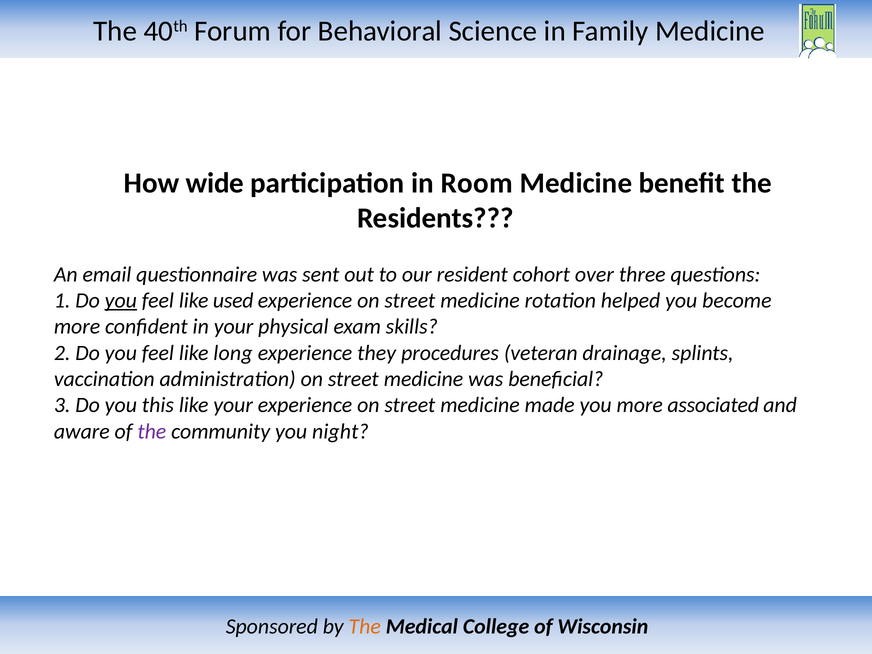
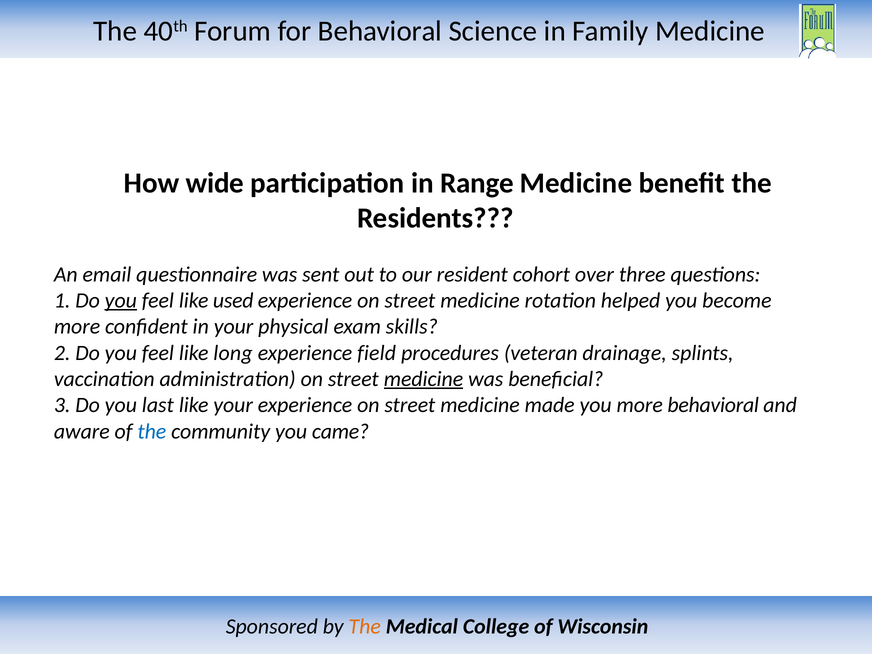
Room: Room -> Range
they: they -> field
medicine at (423, 379) underline: none -> present
this: this -> last
more associated: associated -> behavioral
the at (152, 431) colour: purple -> blue
night: night -> came
